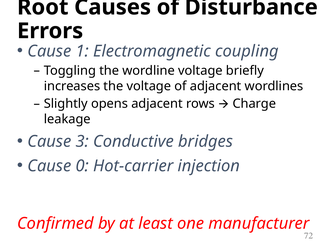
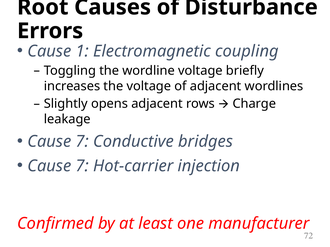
3 at (82, 142): 3 -> 7
0 at (82, 166): 0 -> 7
